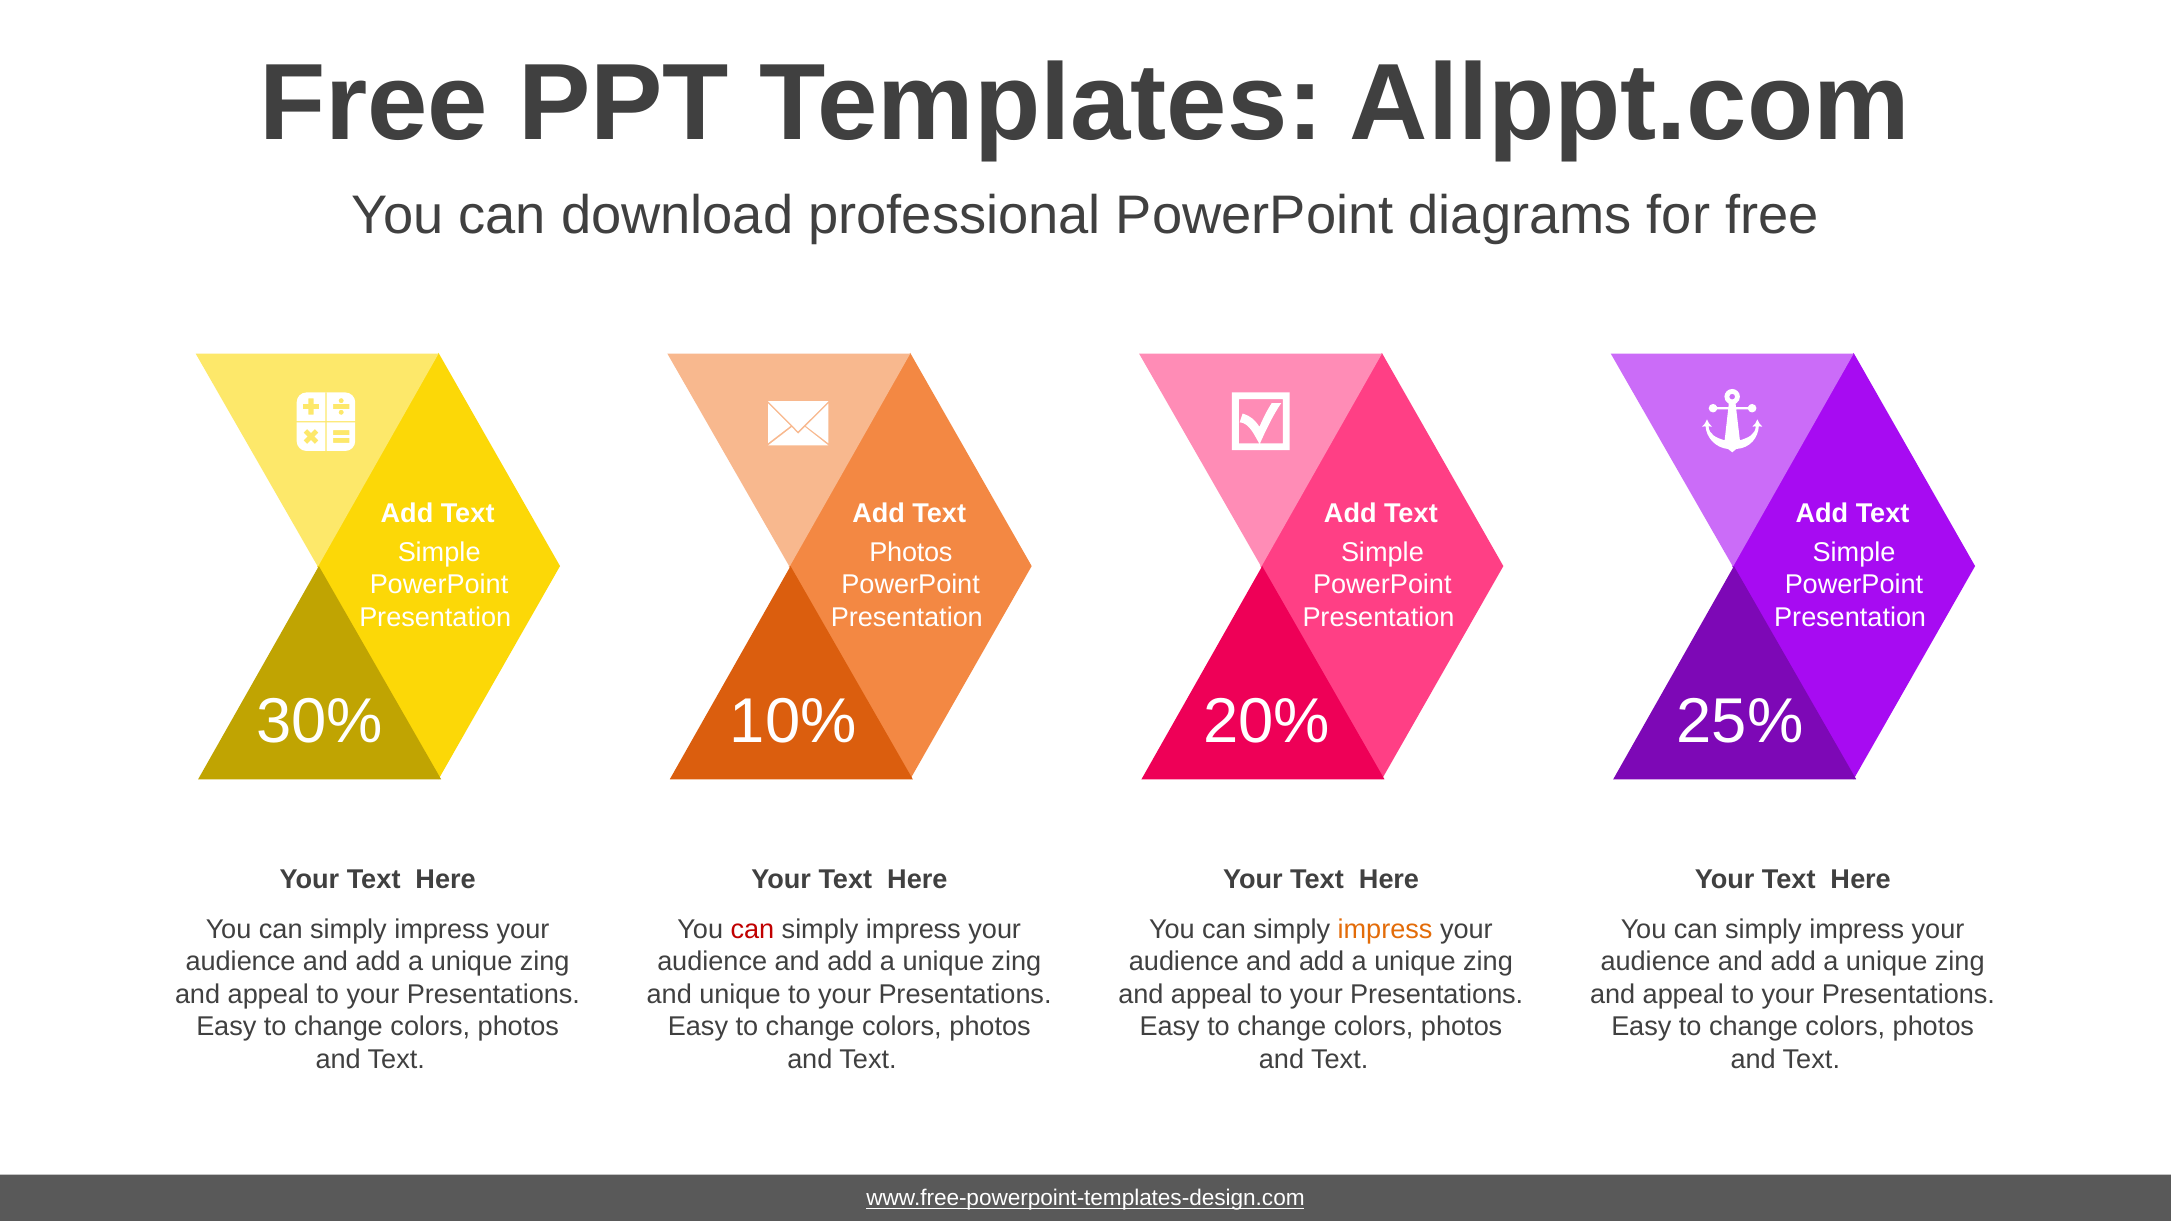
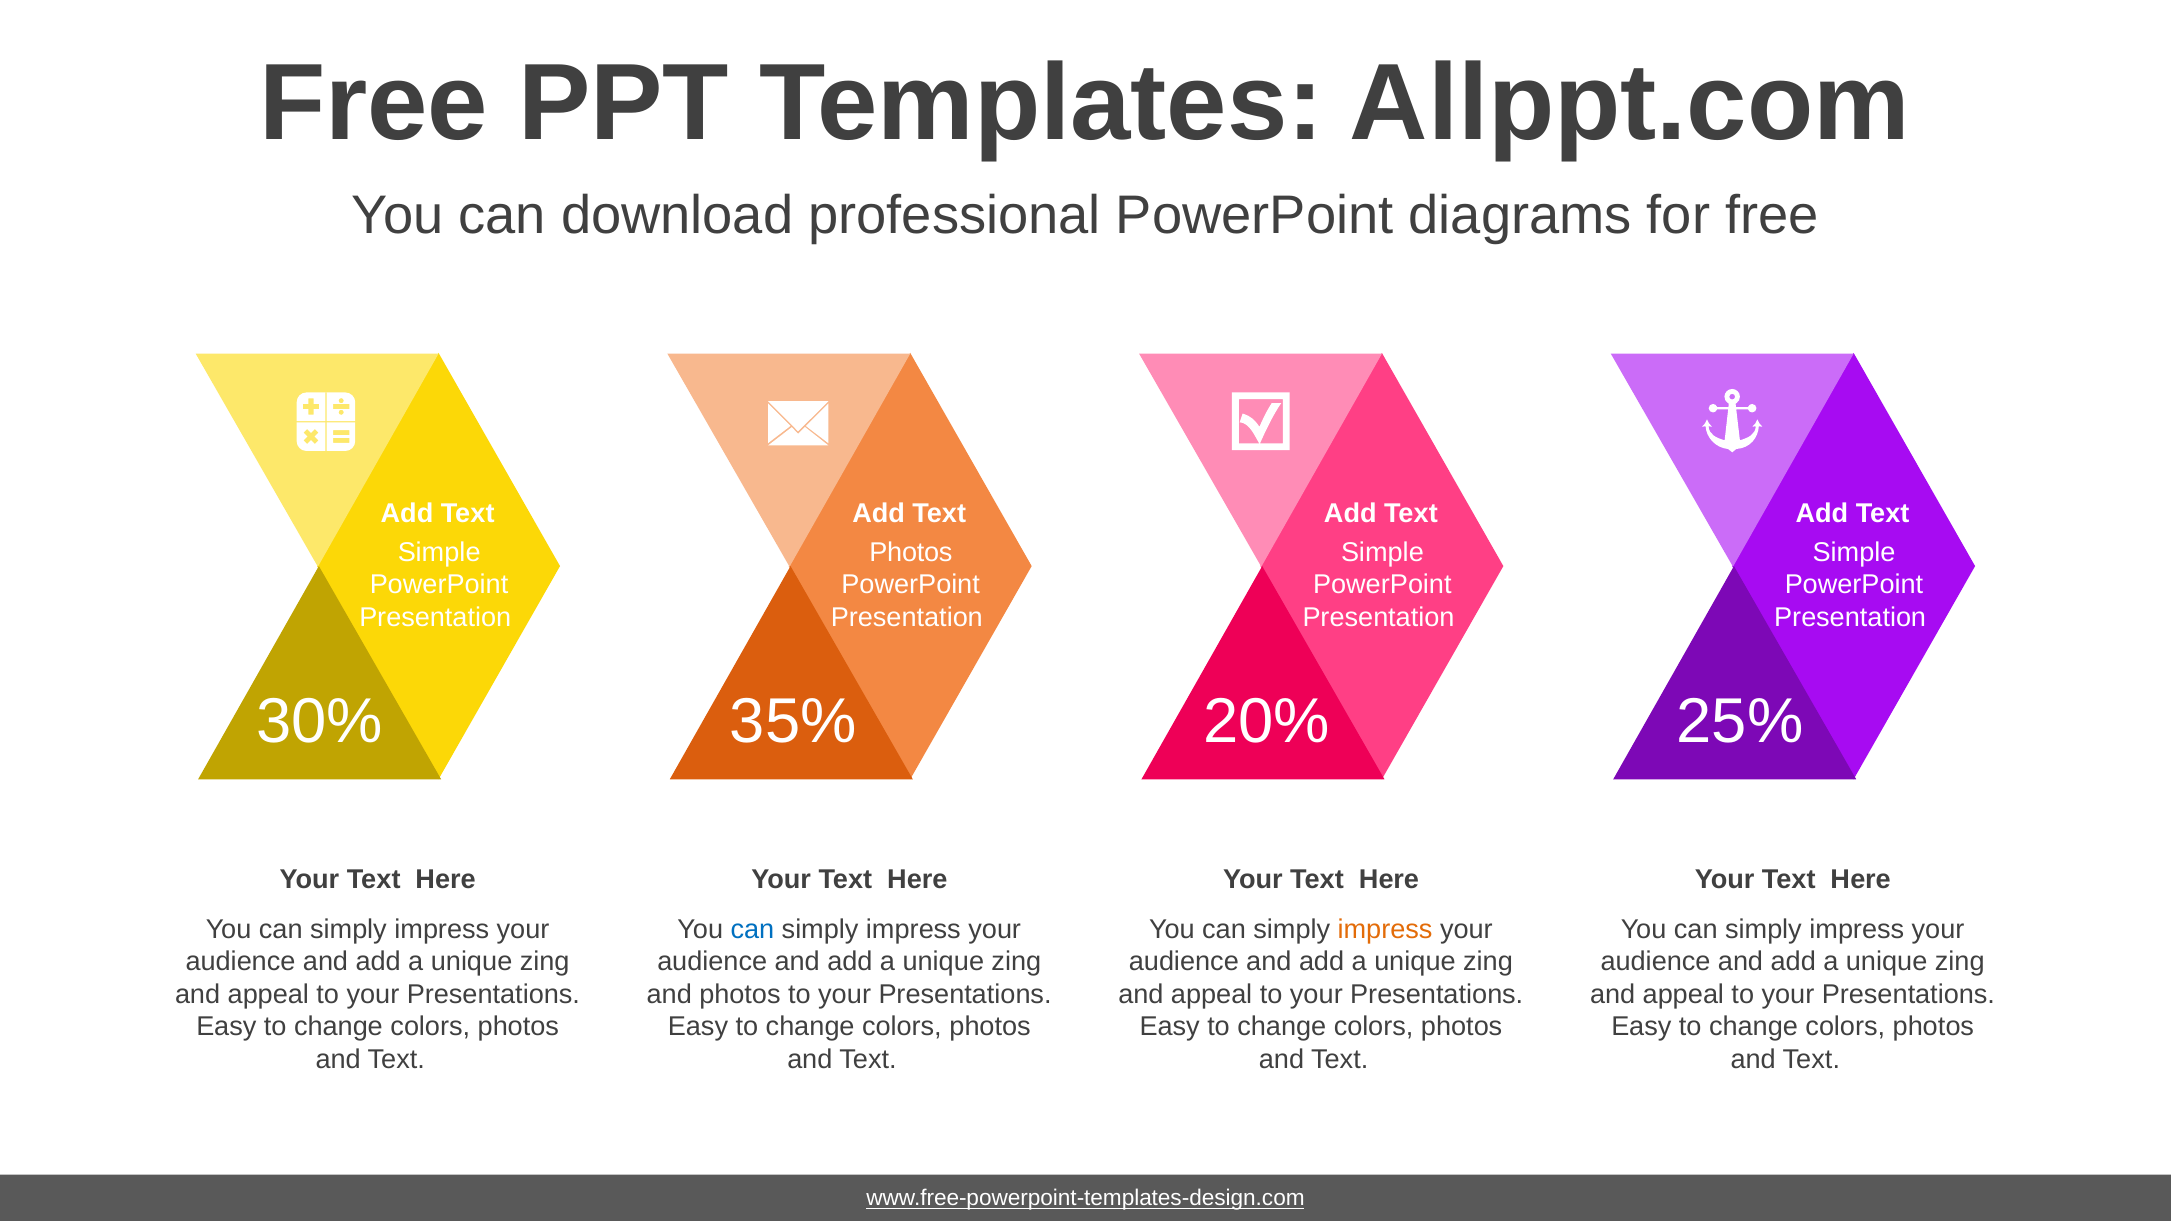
10%: 10% -> 35%
can at (752, 929) colour: red -> blue
and unique: unique -> photos
